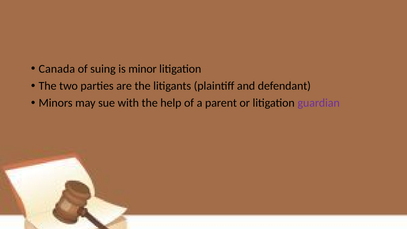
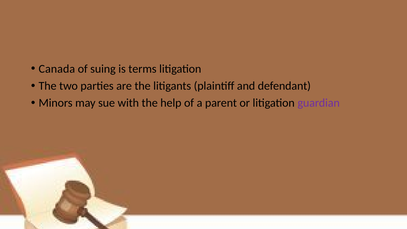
minor: minor -> terms
